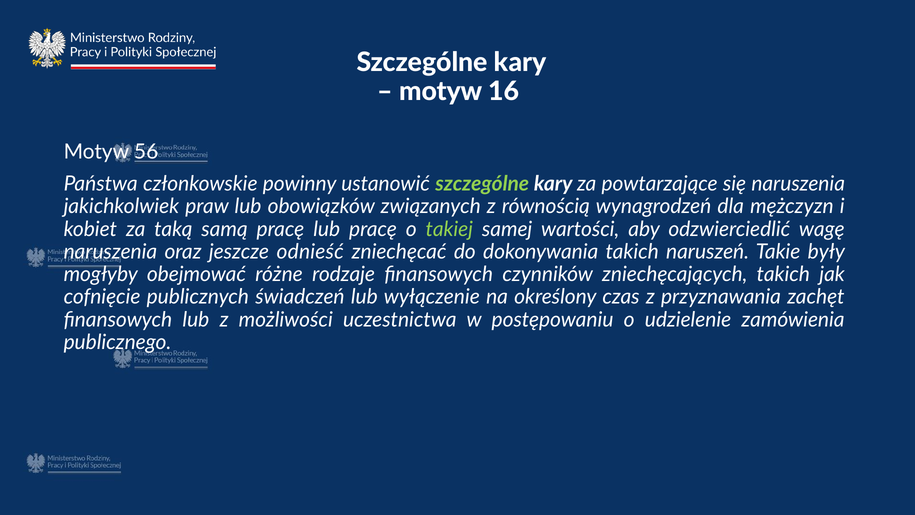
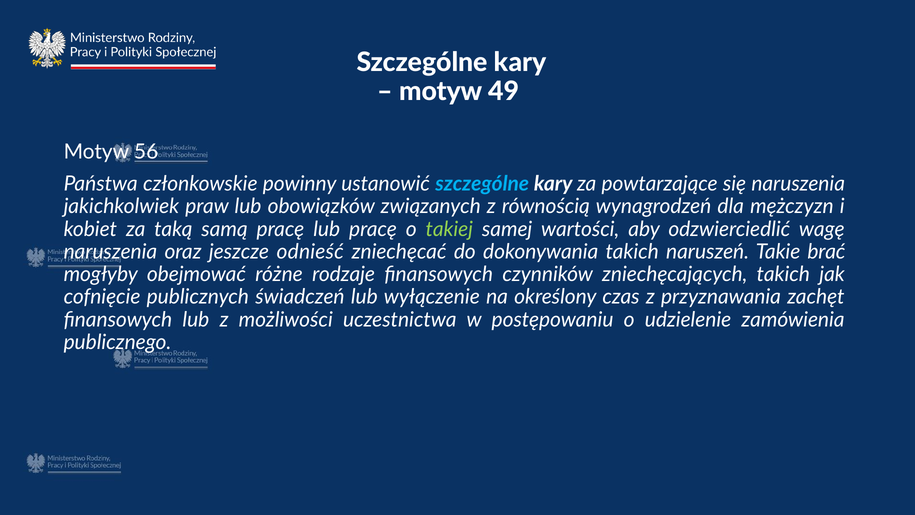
16: 16 -> 49
szczególne at (482, 184) colour: light green -> light blue
były: były -> brać
